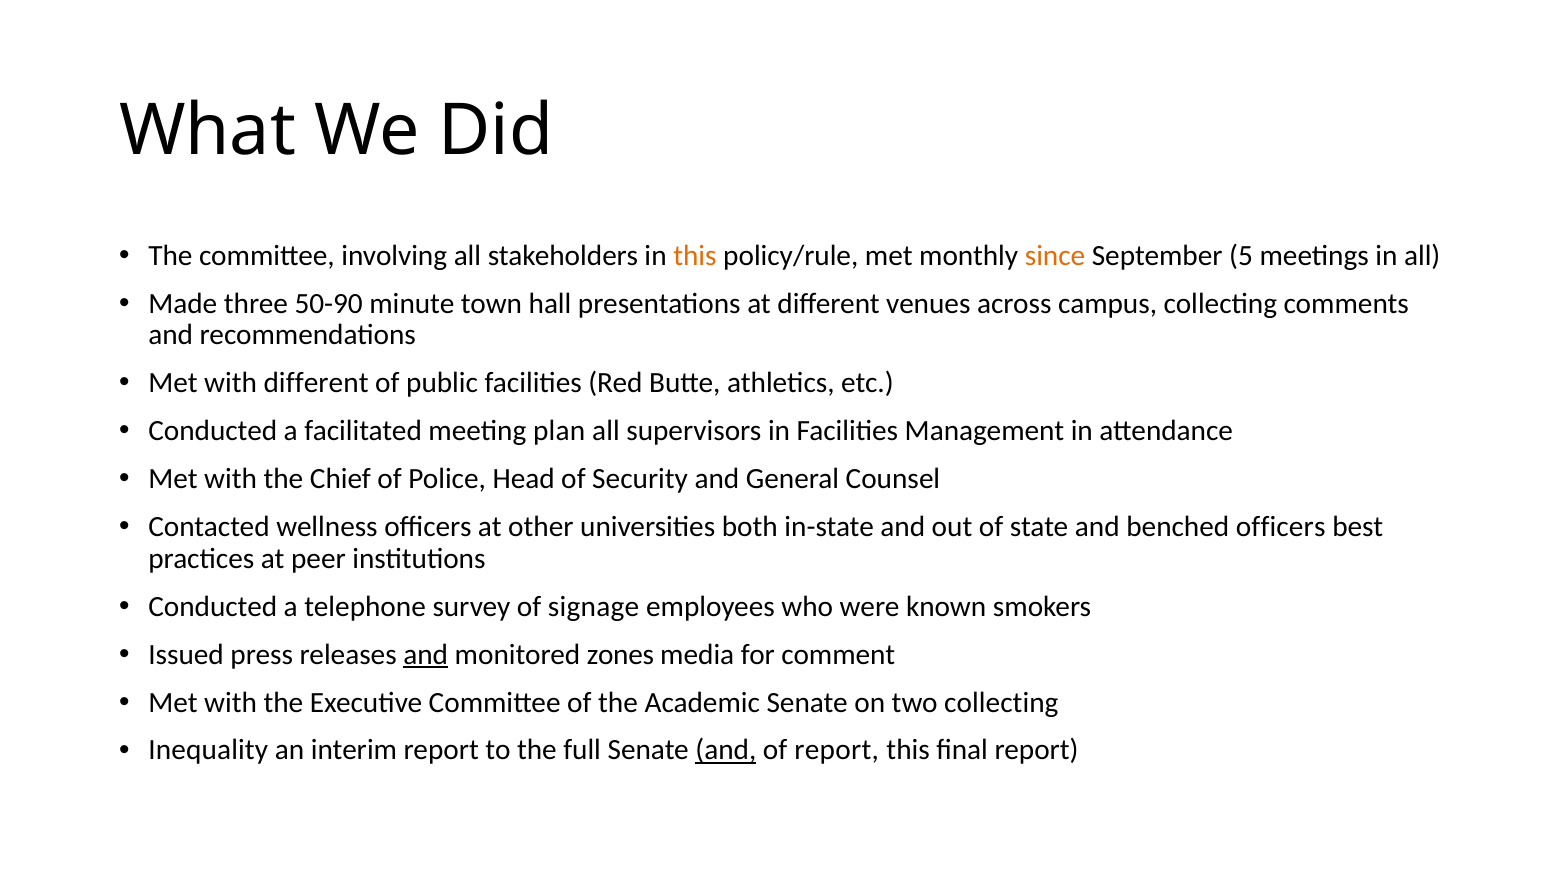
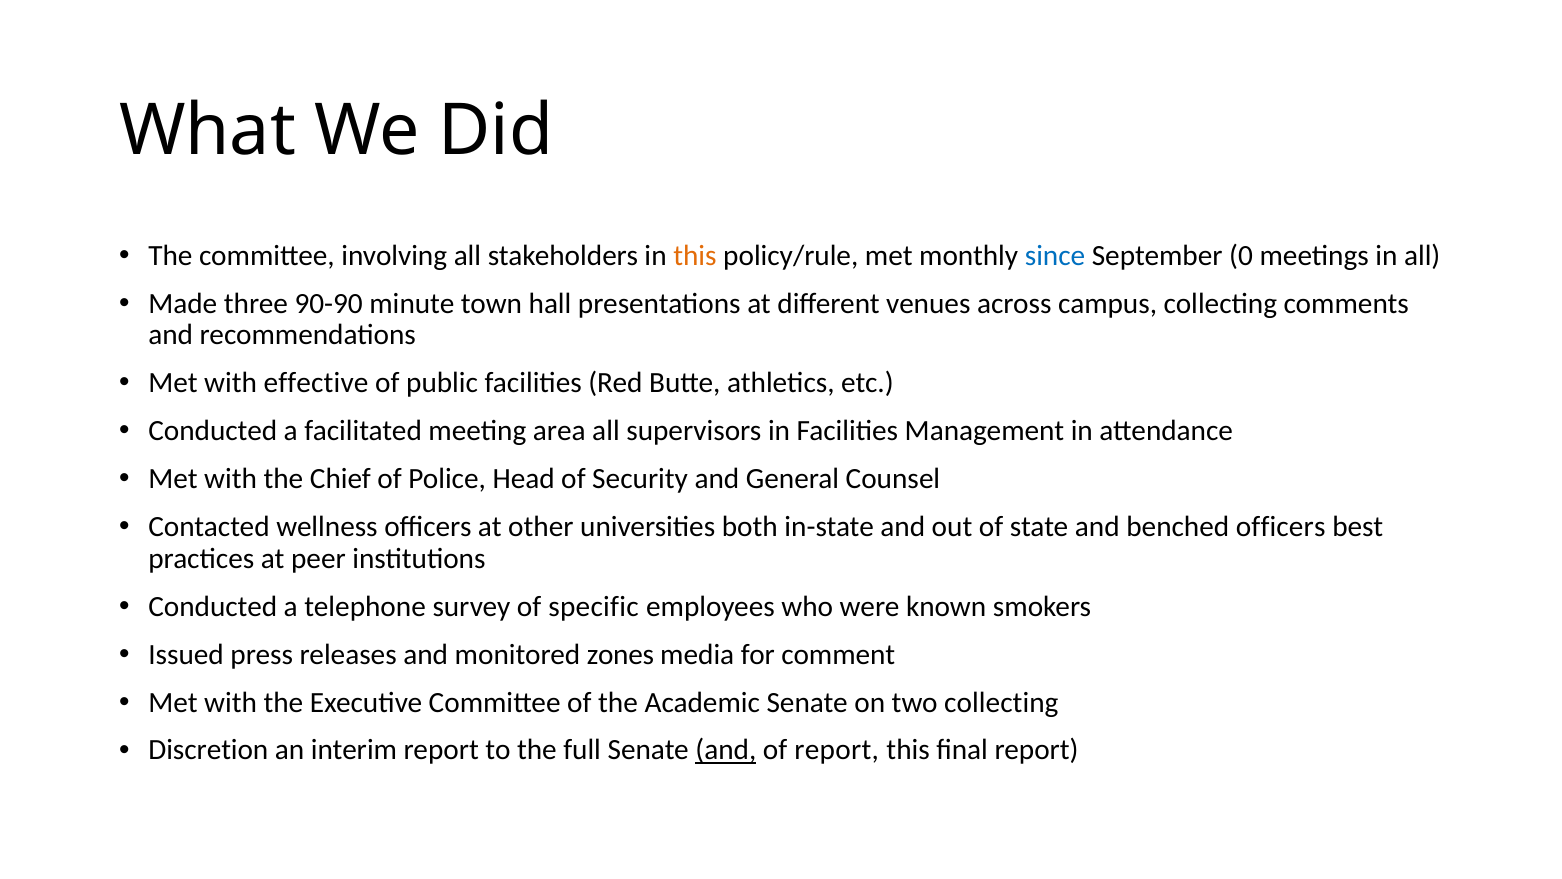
since colour: orange -> blue
5: 5 -> 0
50-90: 50-90 -> 90-90
with different: different -> effective
plan: plan -> area
signage: signage -> specific
and at (426, 654) underline: present -> none
Inequality: Inequality -> Discretion
